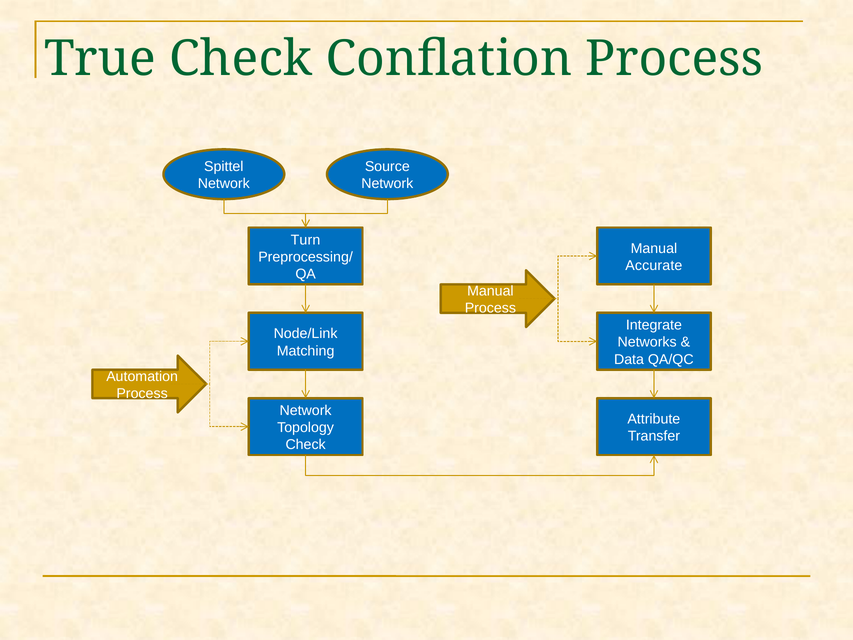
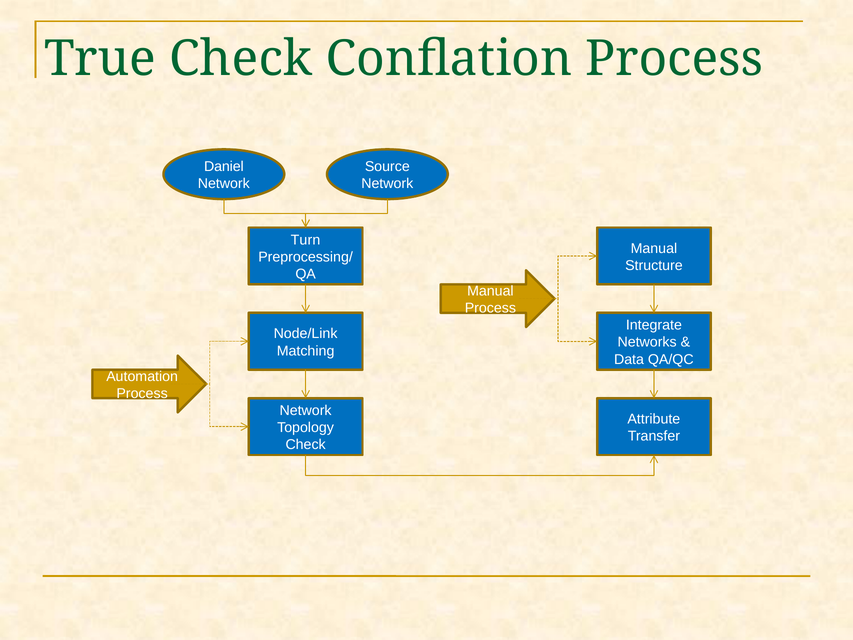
Spittel: Spittel -> Daniel
Accurate: Accurate -> Structure
